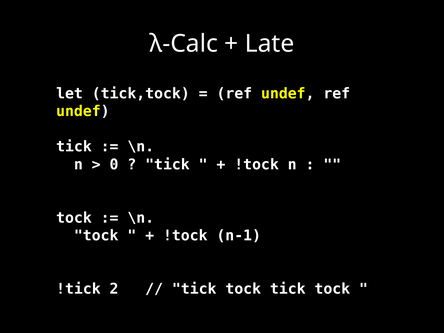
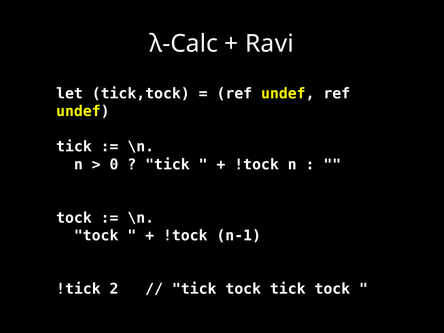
Late: Late -> Ravi
